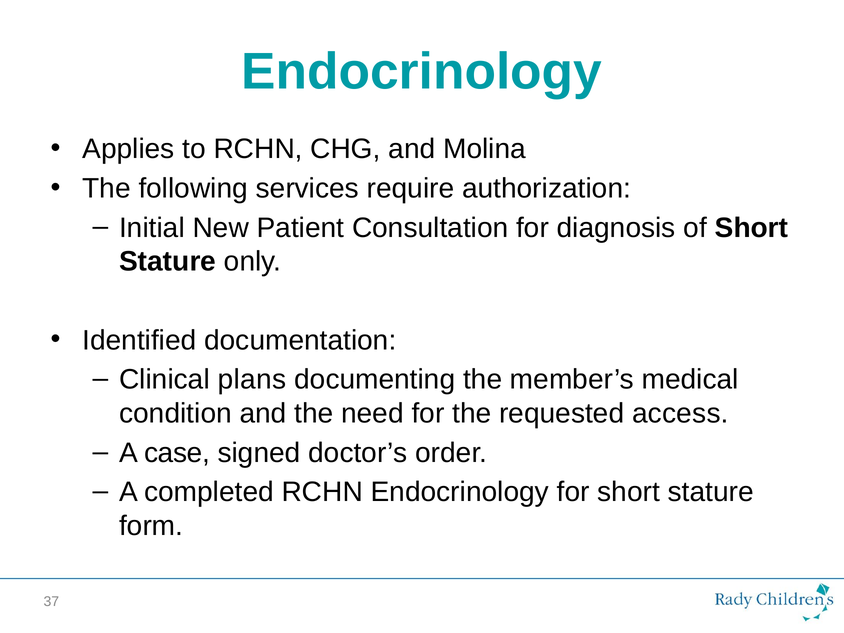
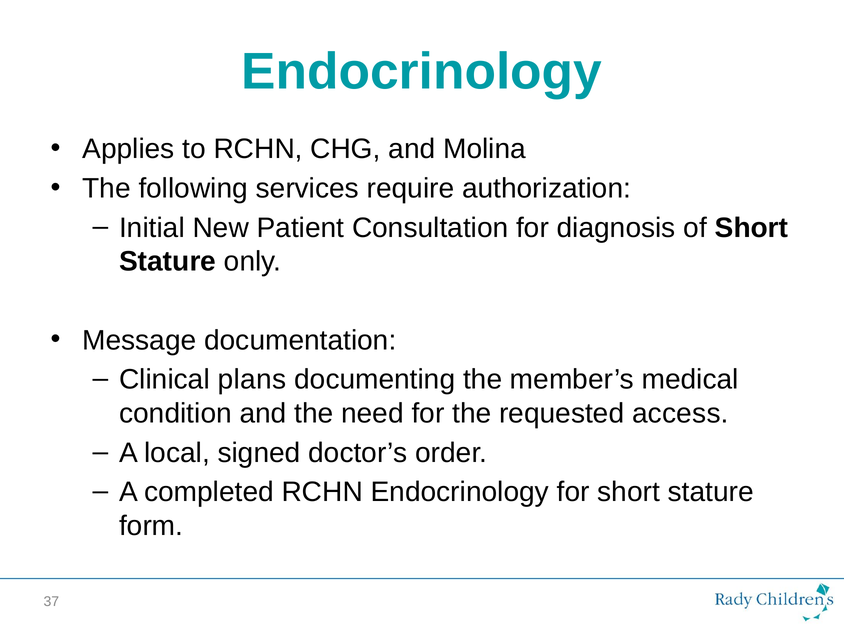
Identified: Identified -> Message
case: case -> local
